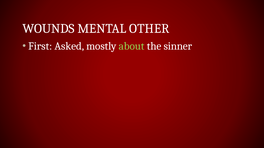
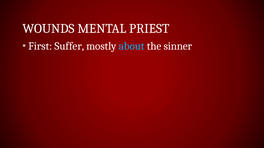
OTHER: OTHER -> PRIEST
Asked: Asked -> Suffer
about colour: light green -> light blue
